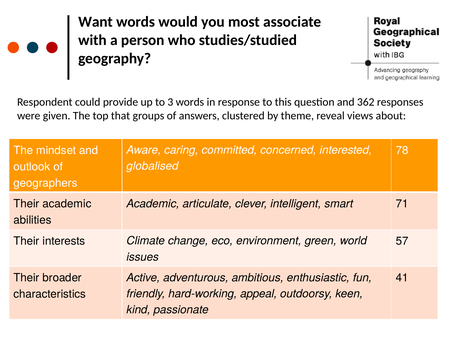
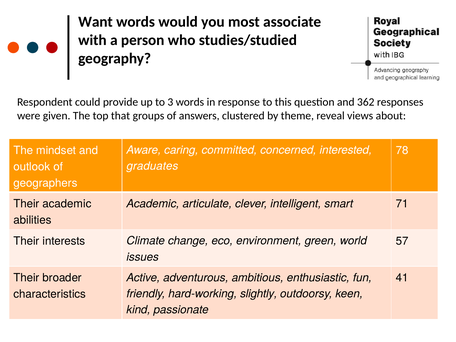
globalised: globalised -> graduates
appeal: appeal -> slightly
